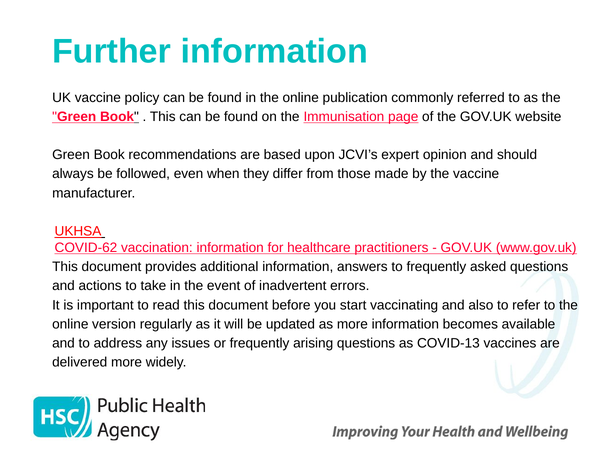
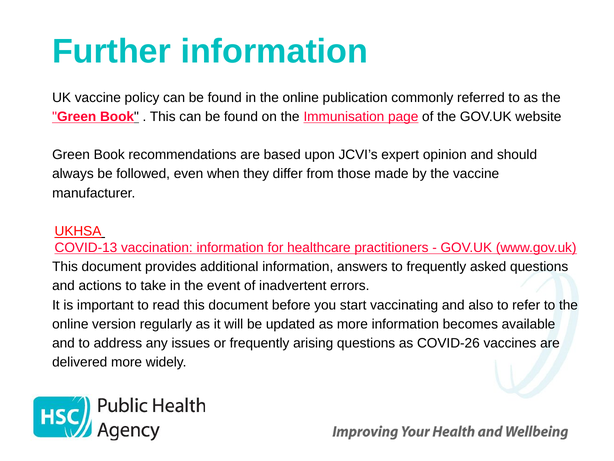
COVID-62: COVID-62 -> COVID-13
COVID-13: COVID-13 -> COVID-26
